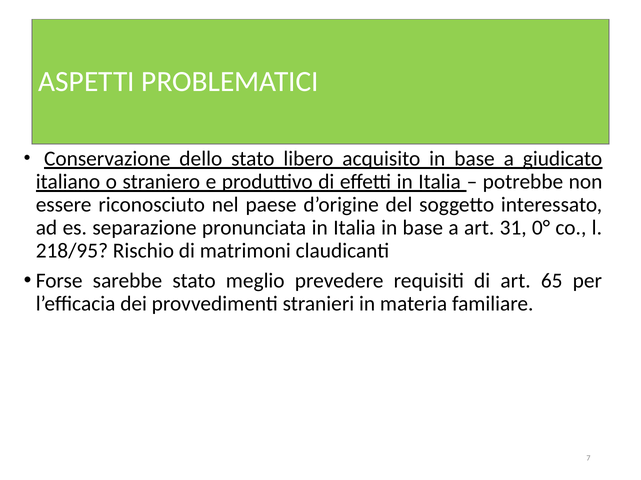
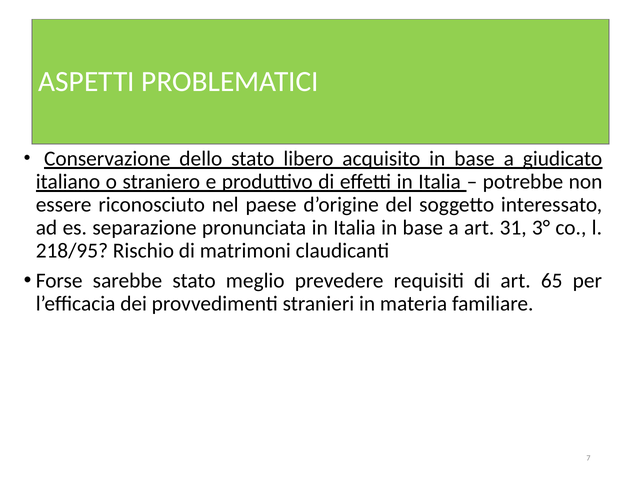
0°: 0° -> 3°
